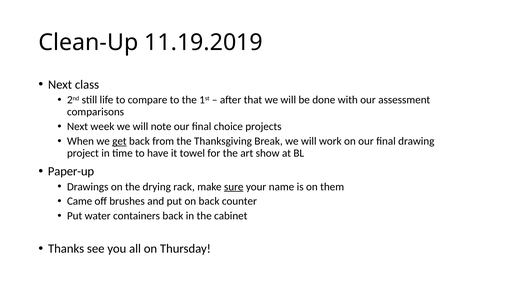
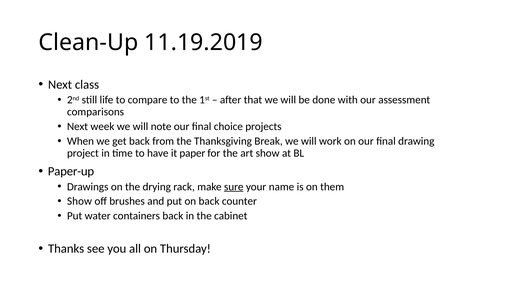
get underline: present -> none
towel: towel -> paper
Came at (80, 201): Came -> Show
